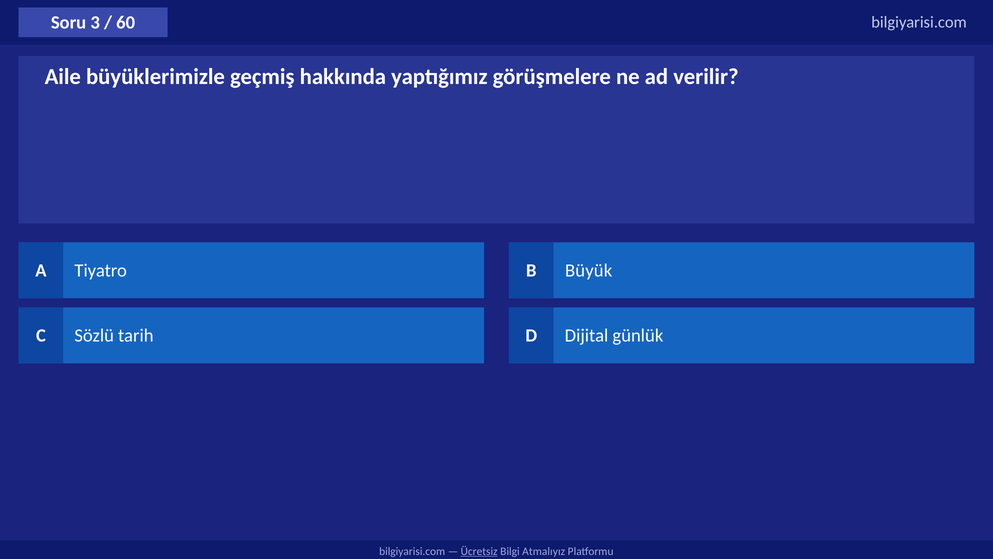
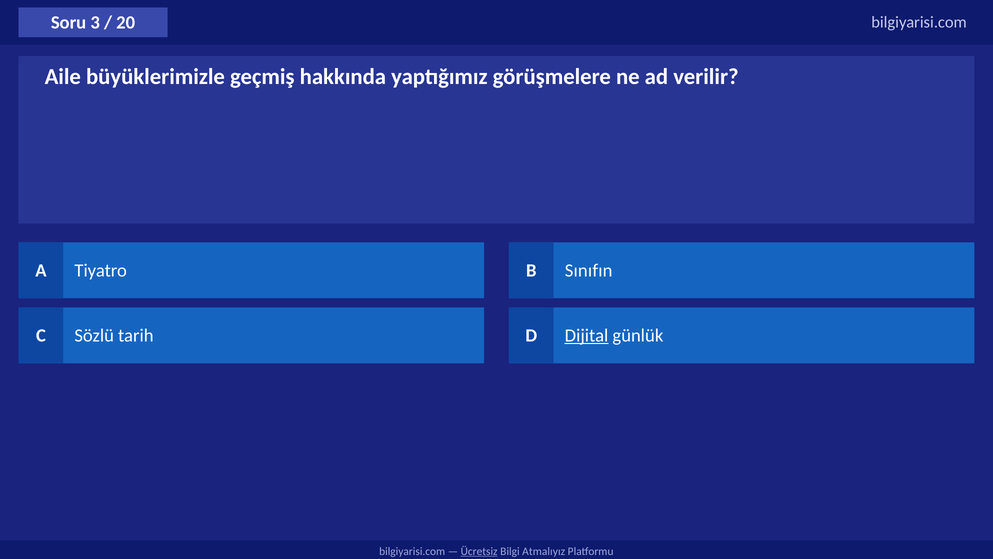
60: 60 -> 20
Büyük: Büyük -> Sınıfın
Dijital underline: none -> present
